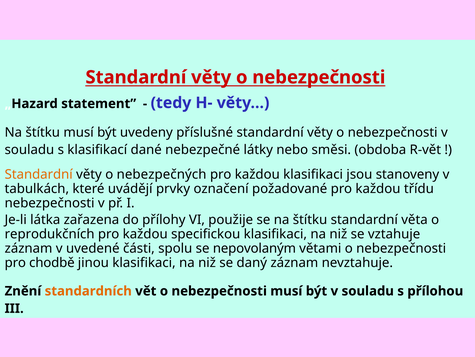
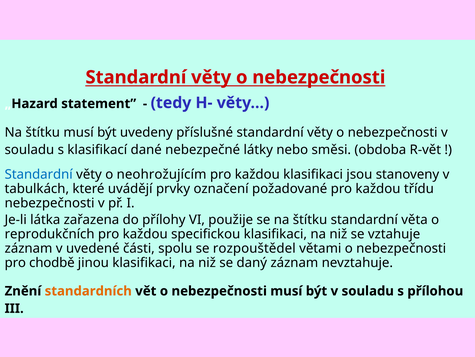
Standardní at (39, 174) colour: orange -> blue
nebezpečných: nebezpečných -> neohrožujícím
nepovolaným: nepovolaným -> rozpouštědel
